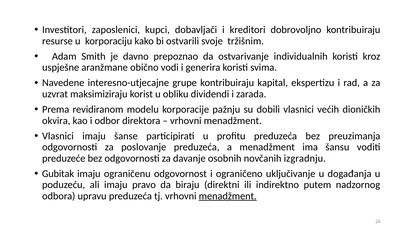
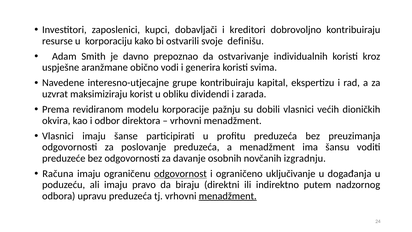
tržišnim: tržišnim -> definišu
Gubitak: Gubitak -> Računa
odgovornost underline: none -> present
